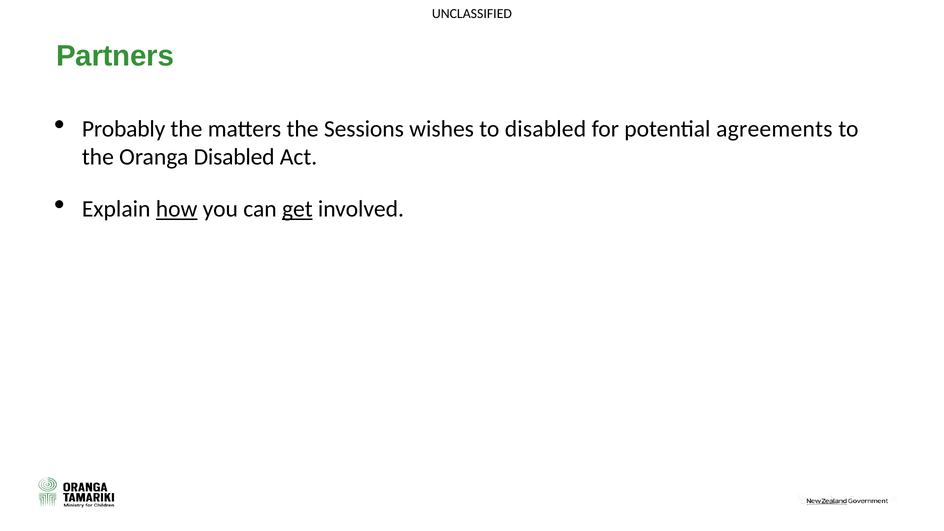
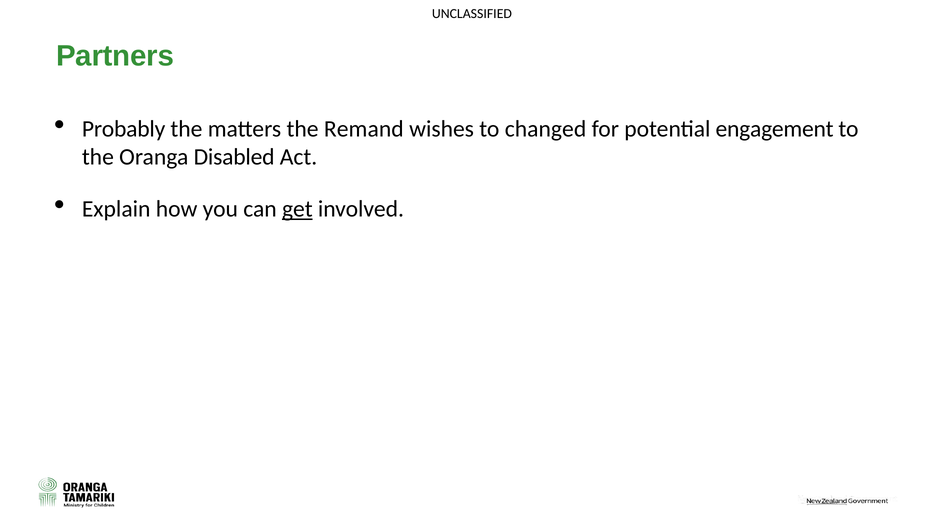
Sessions: Sessions -> Remand
to disabled: disabled -> changed
agreements: agreements -> engagement
how underline: present -> none
